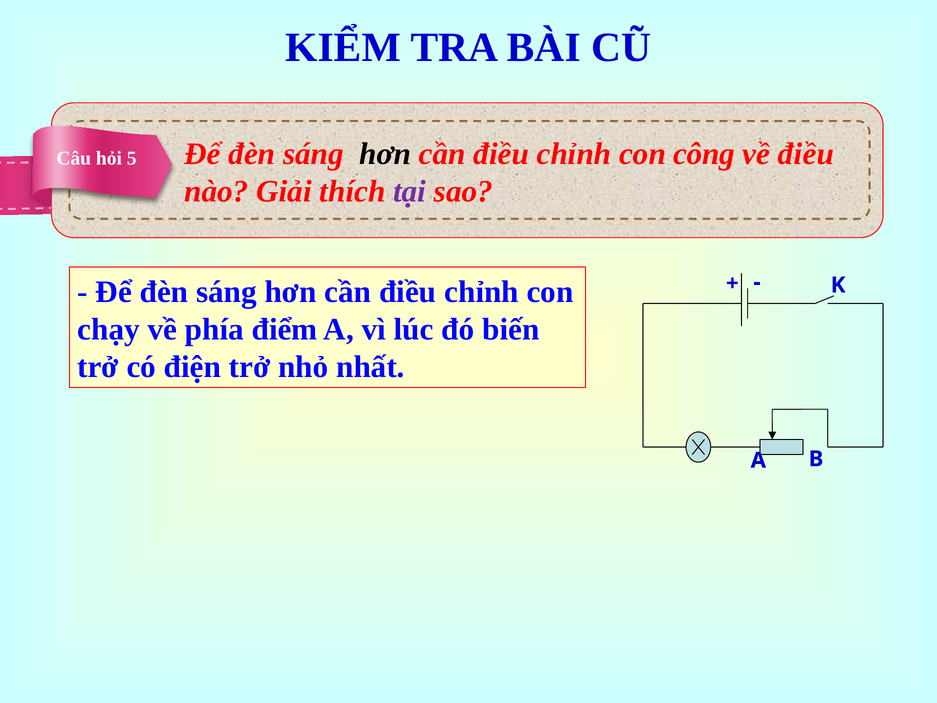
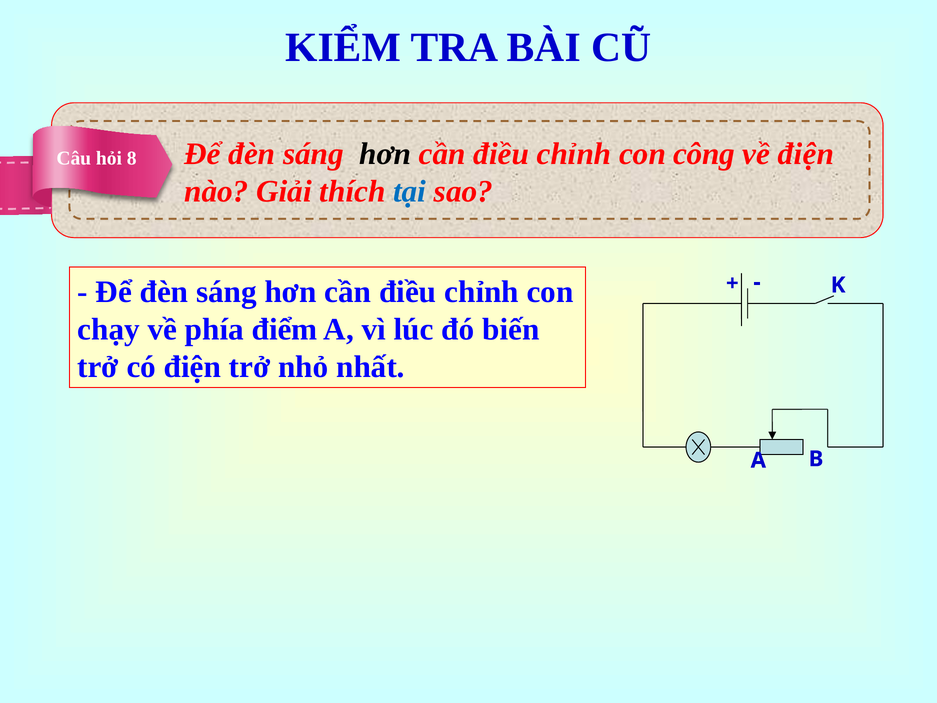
về điều: điều -> điện
5: 5 -> 8
tại colour: purple -> blue
